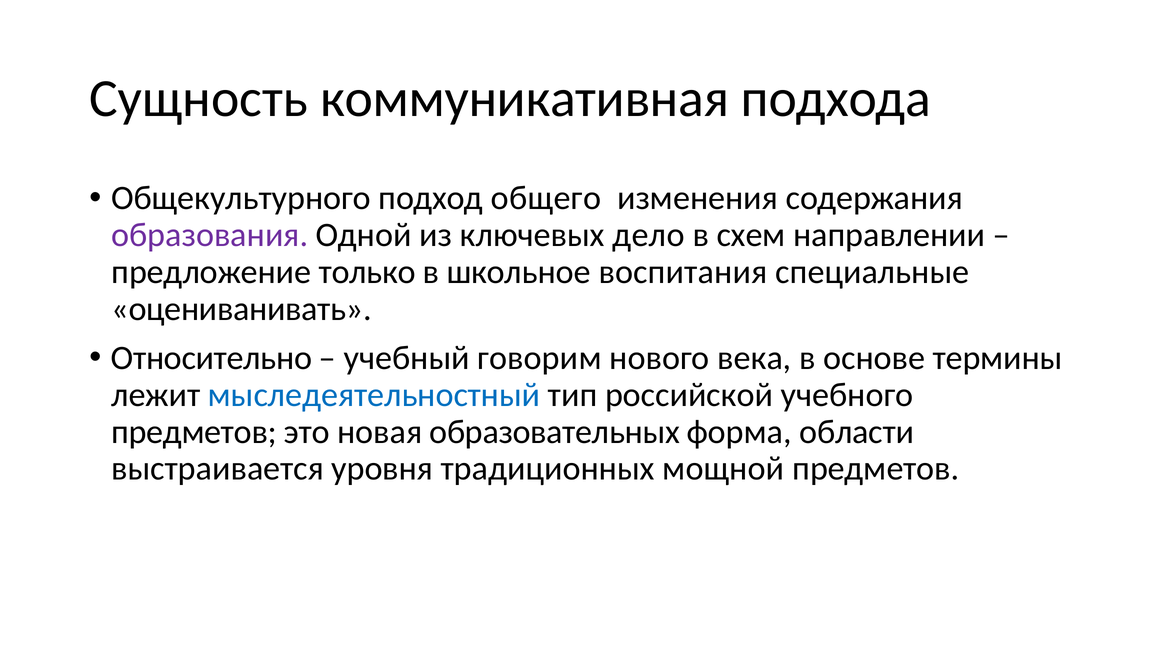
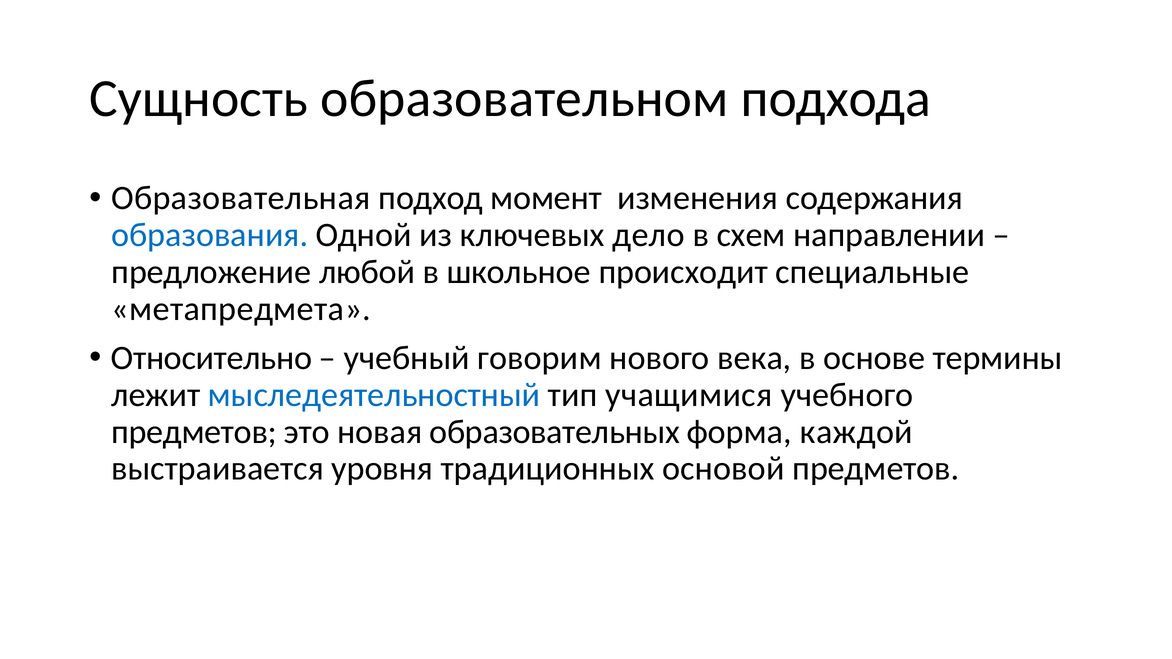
коммуникативная: коммуникативная -> образовательном
Общекультурного: Общекультурного -> Образовательная
общего: общего -> момент
образования colour: purple -> blue
только: только -> любой
воспитания: воспитания -> происходит
оцениванивать: оцениванивать -> метапредмета
российской: российской -> учащимися
области: области -> каждой
мощной: мощной -> основой
